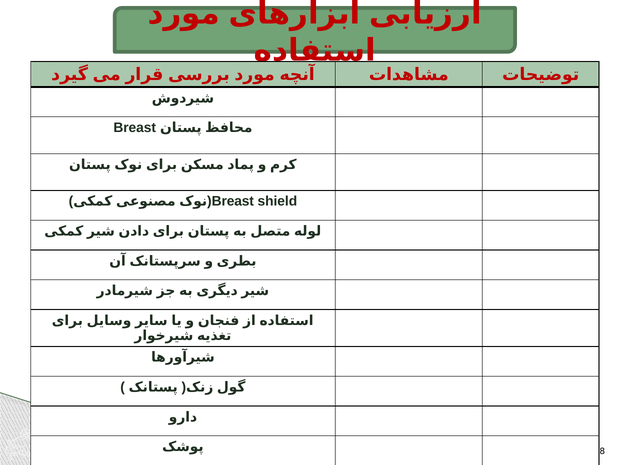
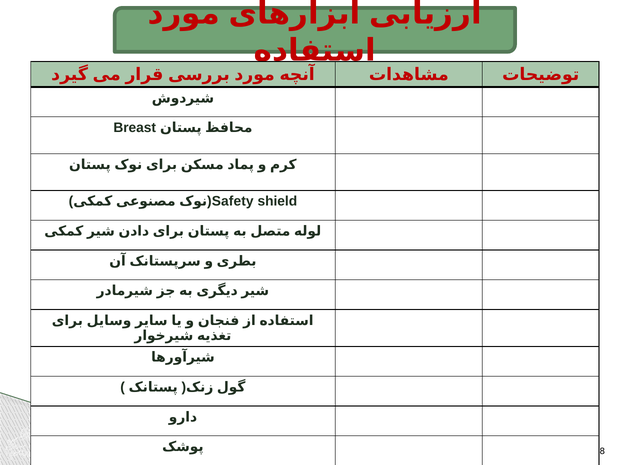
Breast at (233, 201): Breast -> Safety
